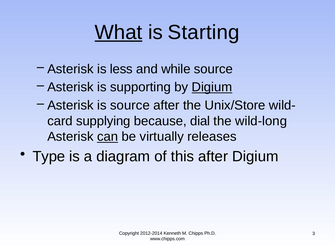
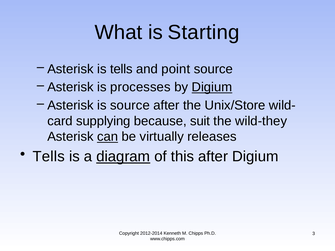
What underline: present -> none
is less: less -> tells
while: while -> point
supporting: supporting -> processes
dial: dial -> suit
wild-long: wild-long -> wild-they
Type at (49, 157): Type -> Tells
diagram underline: none -> present
